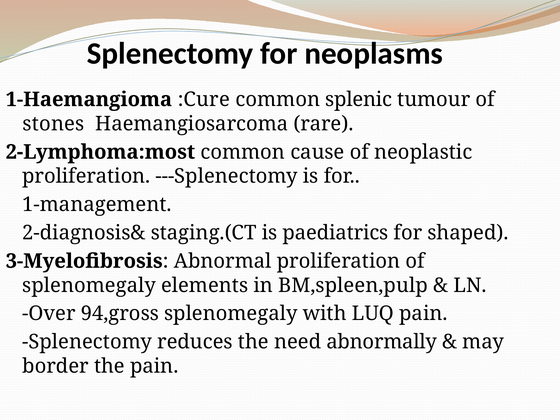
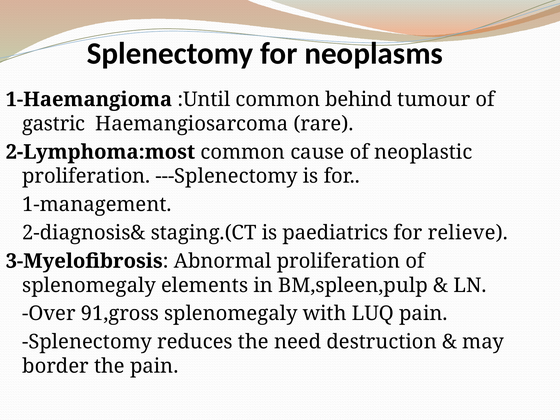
:Cure: :Cure -> :Until
splenic: splenic -> behind
stones: stones -> gastric
shaped: shaped -> relieve
94,gross: 94,gross -> 91,gross
abnormally: abnormally -> destruction
